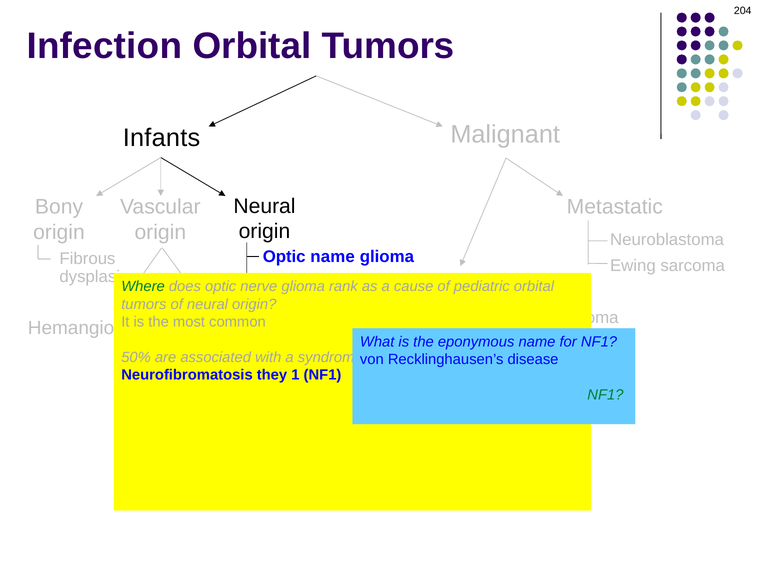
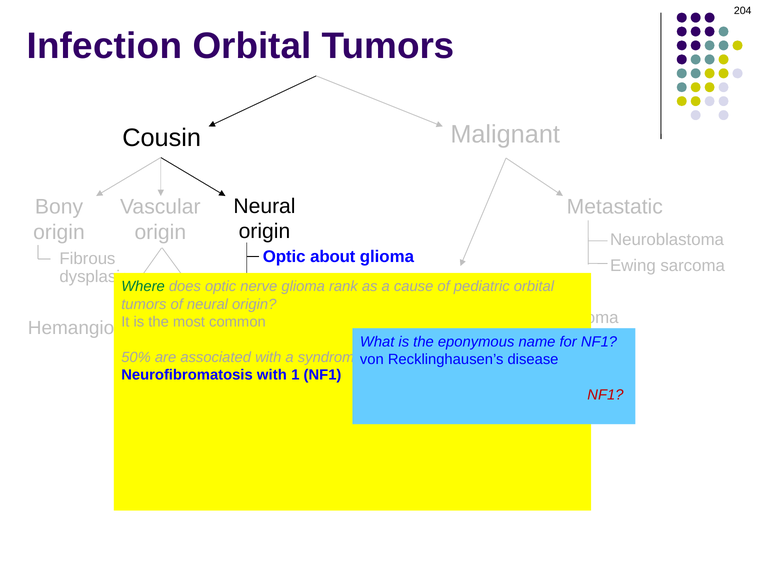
Infants: Infants -> Cousin
Optic name: name -> about
Neurofibromatosis they: they -> with
NF1 at (605, 395) colour: green -> red
